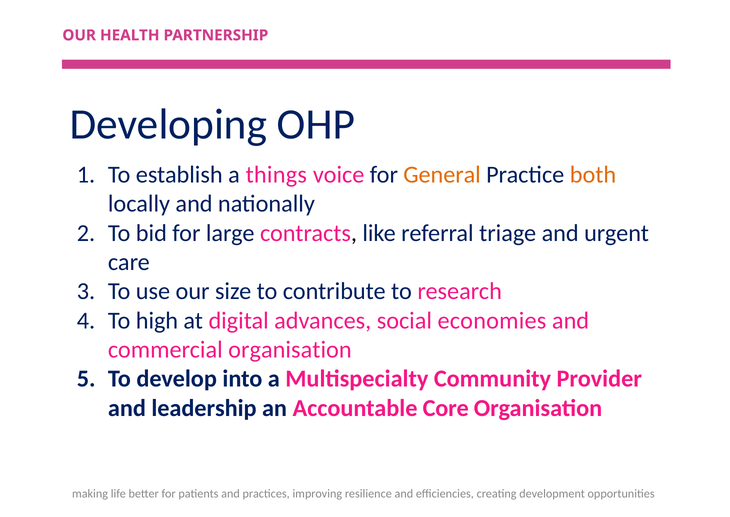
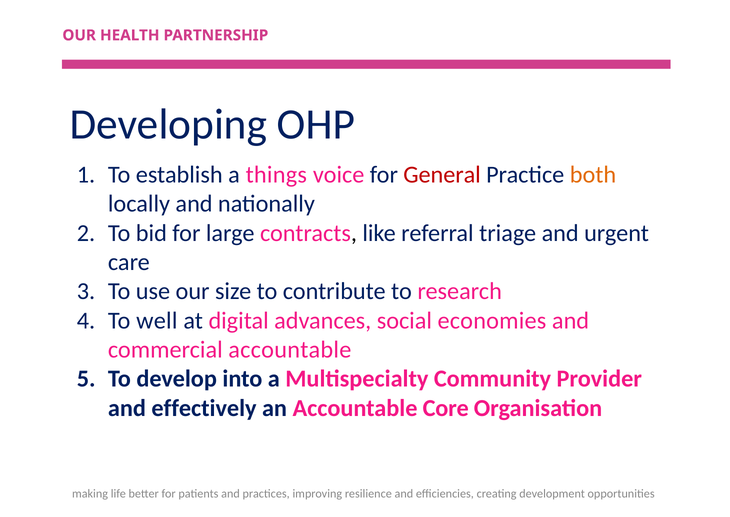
General colour: orange -> red
high: high -> well
commercial organisation: organisation -> accountable
leadership: leadership -> effectively
